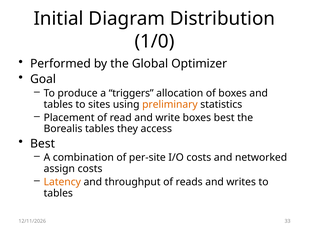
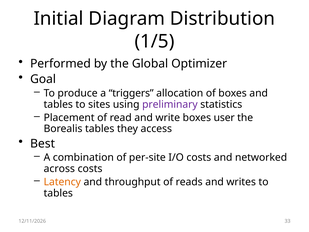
1/0: 1/0 -> 1/5
preliminary colour: orange -> purple
boxes best: best -> user
assign: assign -> across
